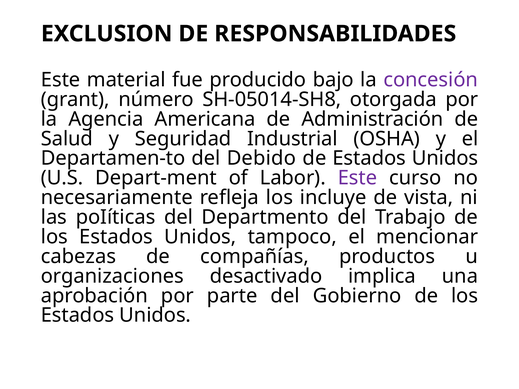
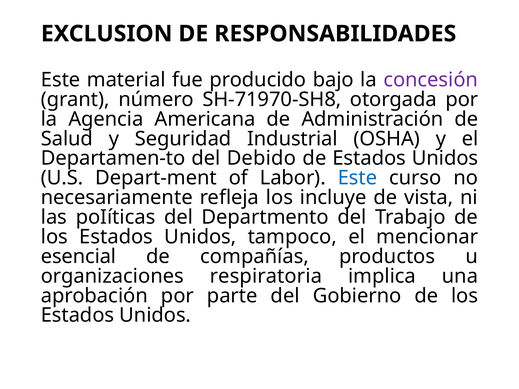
SH-05014-SH8: SH-05014-SH8 -> SH-71970-SH8
Este at (357, 178) colour: purple -> blue
cabezas: cabezas -> esencial
desactivado: desactivado -> respiratoria
